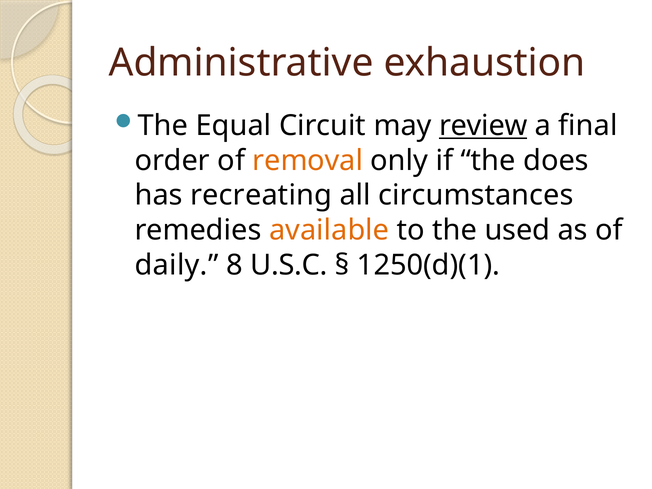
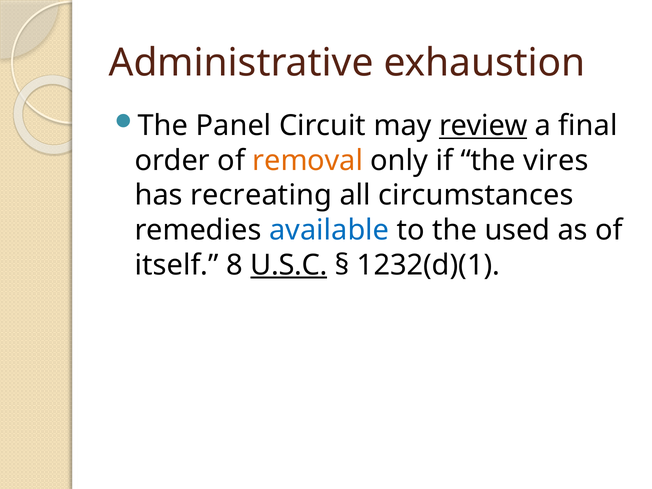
Equal: Equal -> Panel
does: does -> vires
available colour: orange -> blue
daily: daily -> itself
U.S.C underline: none -> present
1250(d)(1: 1250(d)(1 -> 1232(d)(1
